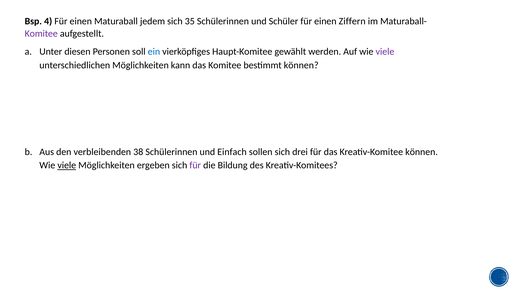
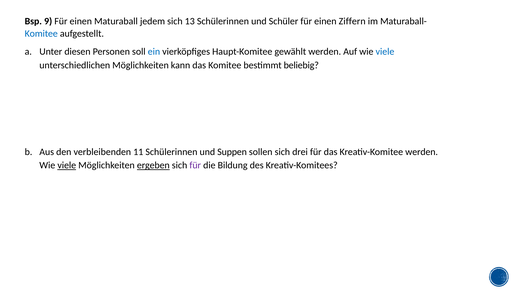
4: 4 -> 9
35: 35 -> 13
Komitee at (41, 34) colour: purple -> blue
viele at (385, 52) colour: purple -> blue
bestimmt können: können -> beliebig
38: 38 -> 11
Einfach: Einfach -> Suppen
Kreativ-Komitee können: können -> werden
ergeben underline: none -> present
